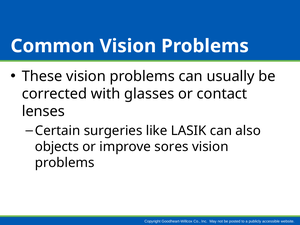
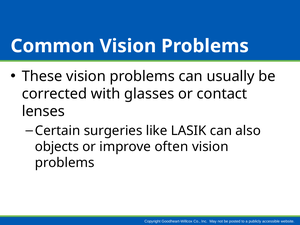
sores: sores -> often
